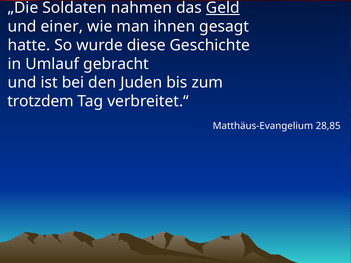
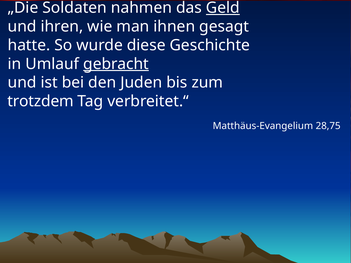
einer: einer -> ihren
gebracht underline: none -> present
28,85: 28,85 -> 28,75
